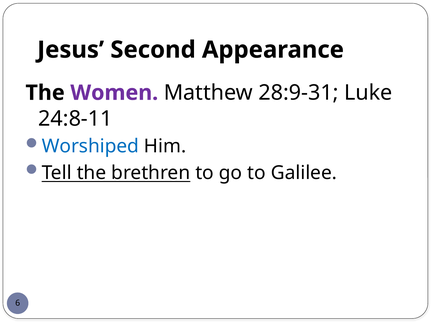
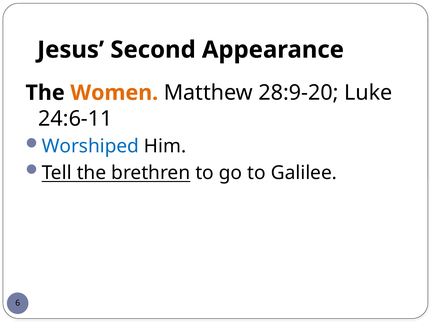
Women colour: purple -> orange
28:9-31: 28:9-31 -> 28:9-20
24:8-11: 24:8-11 -> 24:6-11
